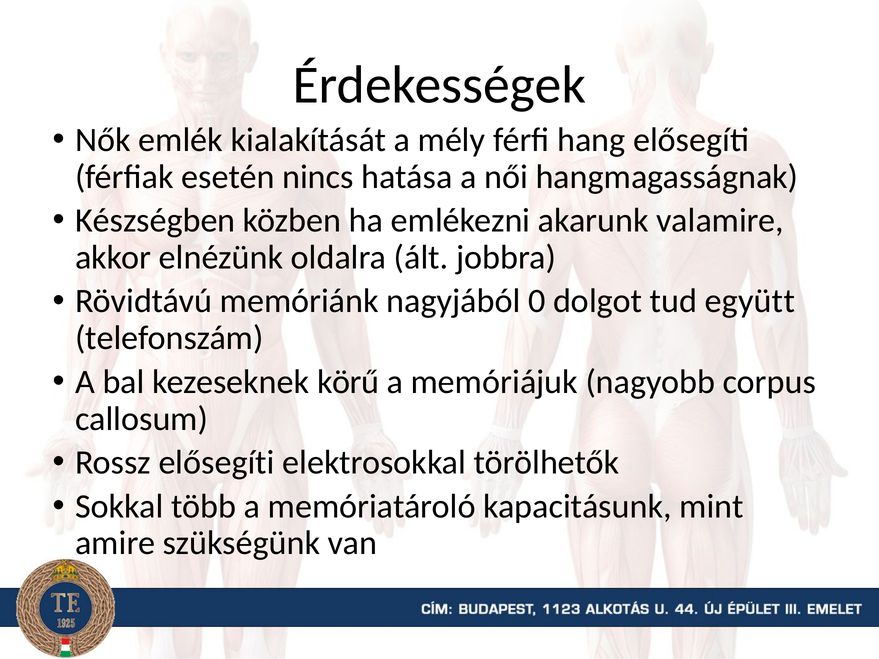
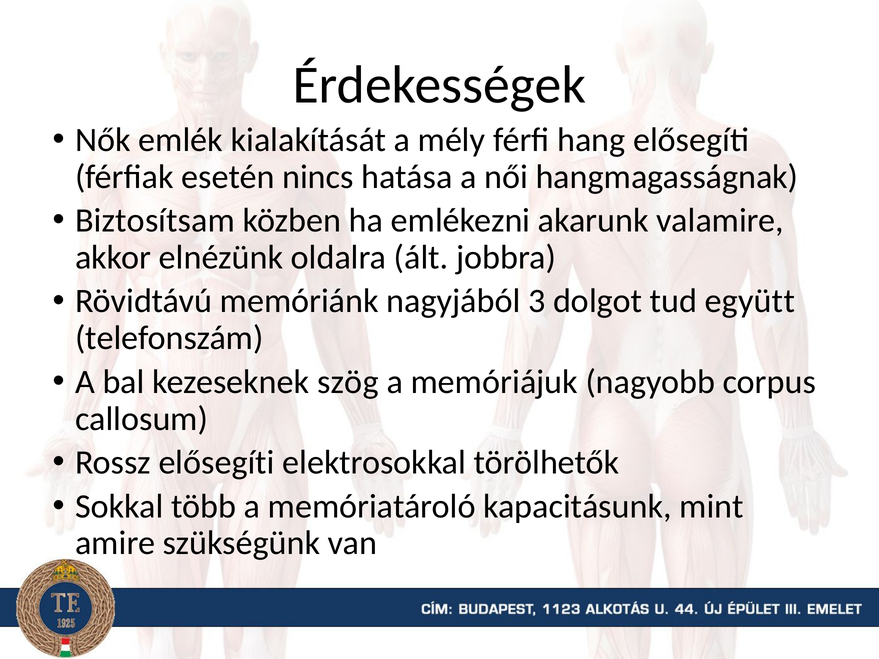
Készségben: Készségben -> Biztosítsam
0: 0 -> 3
körű: körű -> szög
